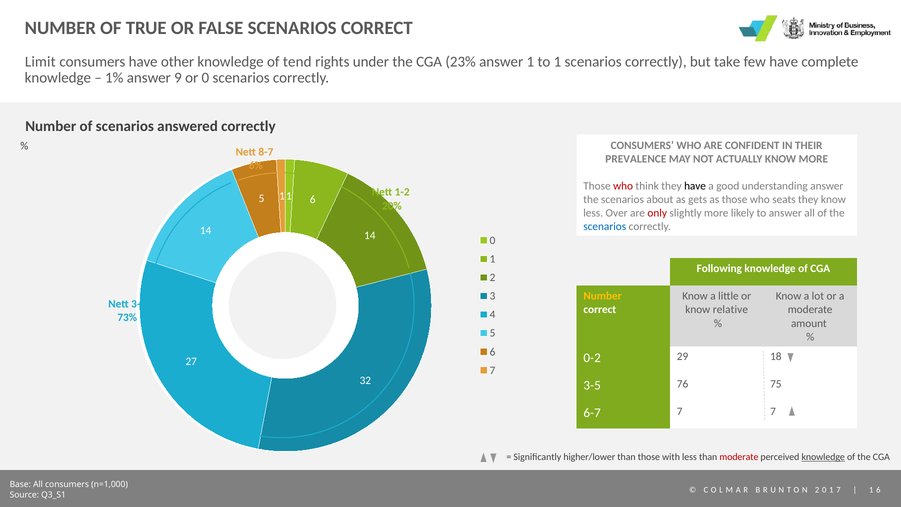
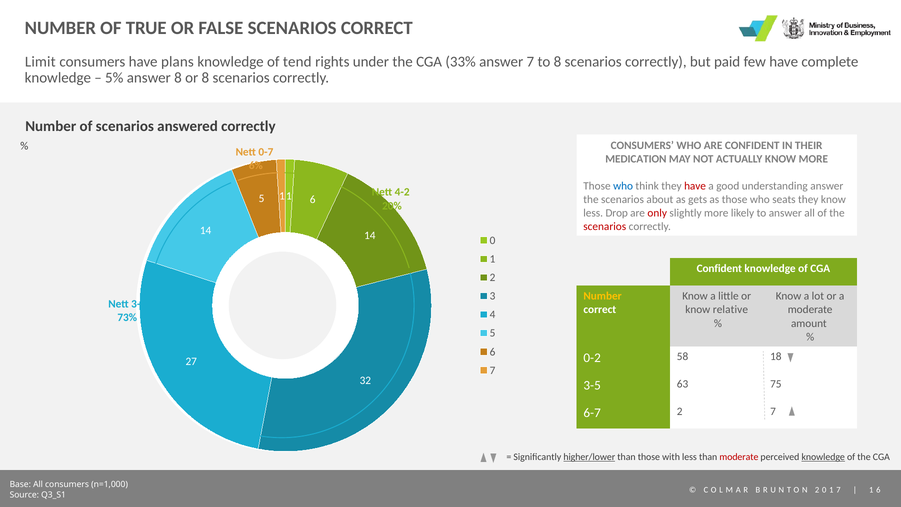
other: other -> plans
23%: 23% -> 33%
answer 1: 1 -> 7
to 1: 1 -> 8
take: take -> paid
1%: 1% -> 5%
answer 9: 9 -> 8
or 0: 0 -> 8
8-7: 8-7 -> 0-7
PREVALENCE: PREVALENCE -> MEDICATION
who at (623, 186) colour: red -> blue
have at (695, 186) colour: black -> red
1-2: 1-2 -> 4-2
Over: Over -> Drop
scenarios at (605, 226) colour: blue -> red
Following at (719, 268): Following -> Confident
29: 29 -> 58
76: 76 -> 63
6-7 7: 7 -> 2
higher/lower underline: none -> present
